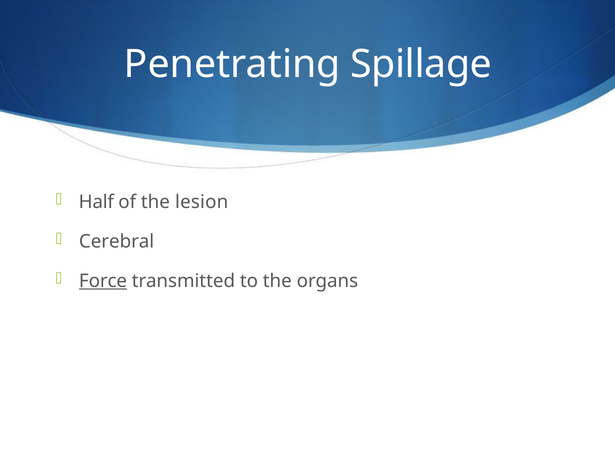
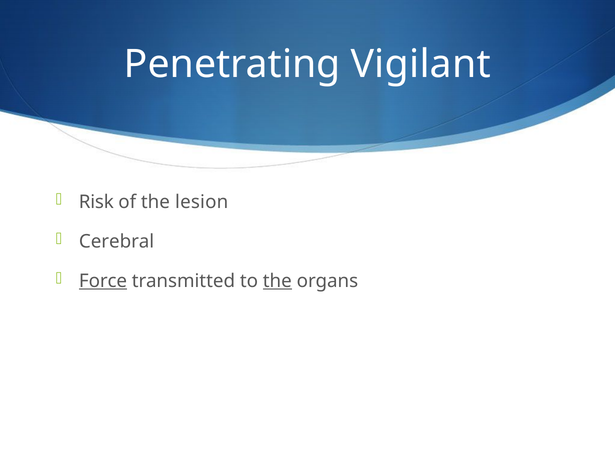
Spillage: Spillage -> Vigilant
Half: Half -> Risk
the at (277, 281) underline: none -> present
